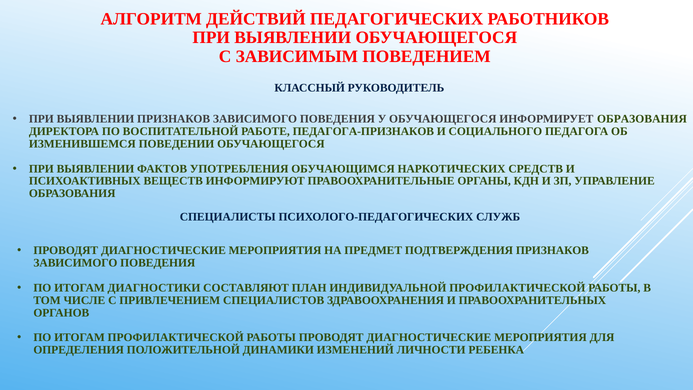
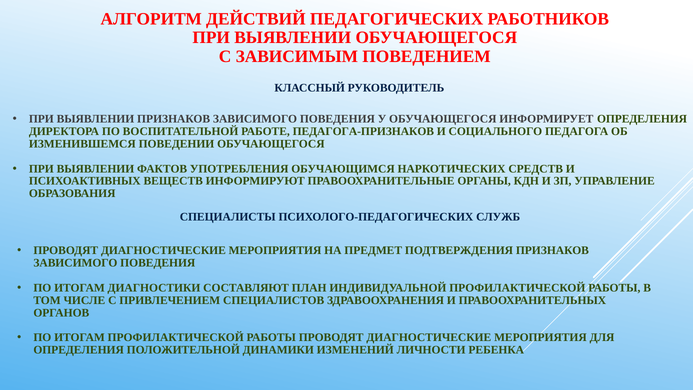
ИНФОРМИРУЕТ ОБРАЗОВАНИЯ: ОБРАЗОВАНИЯ -> ОПРЕДЕЛЕНИЯ
